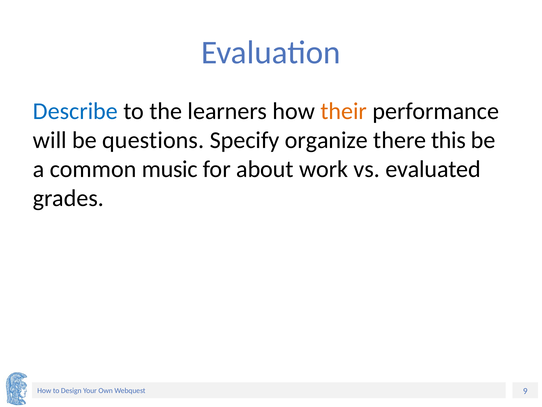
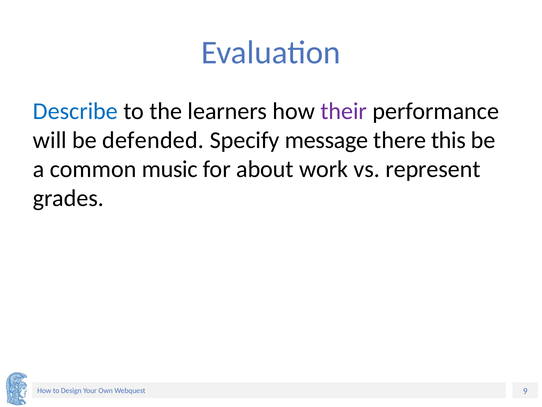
their colour: orange -> purple
questions: questions -> defended
organize: organize -> message
evaluated: evaluated -> represent
